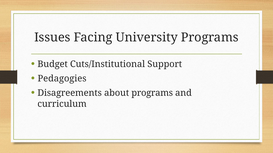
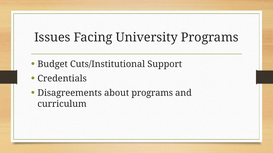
Pedagogies: Pedagogies -> Credentials
